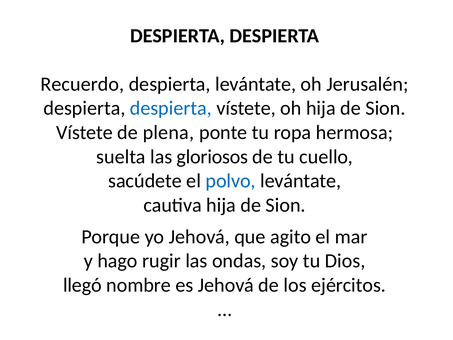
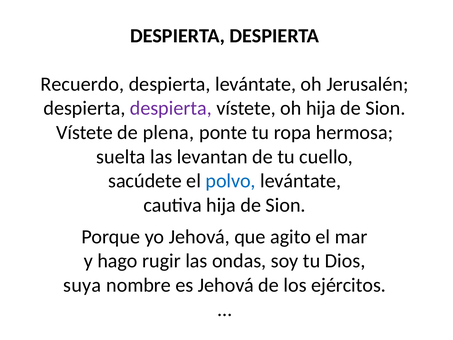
despierta at (171, 108) colour: blue -> purple
gloriosos: gloriosos -> levantan
llegó: llegó -> suya
